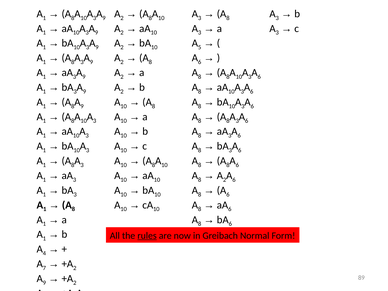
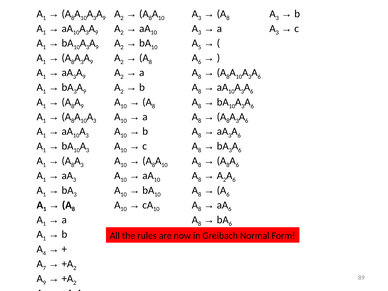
rules underline: present -> none
